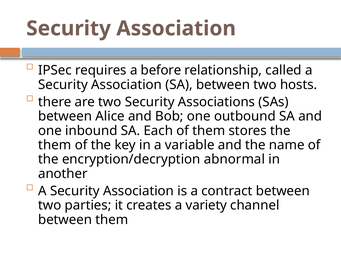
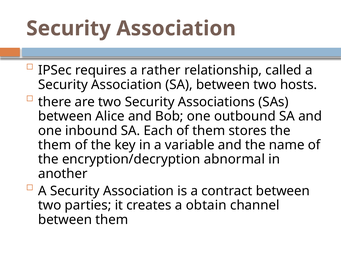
before: before -> rather
variety: variety -> obtain
